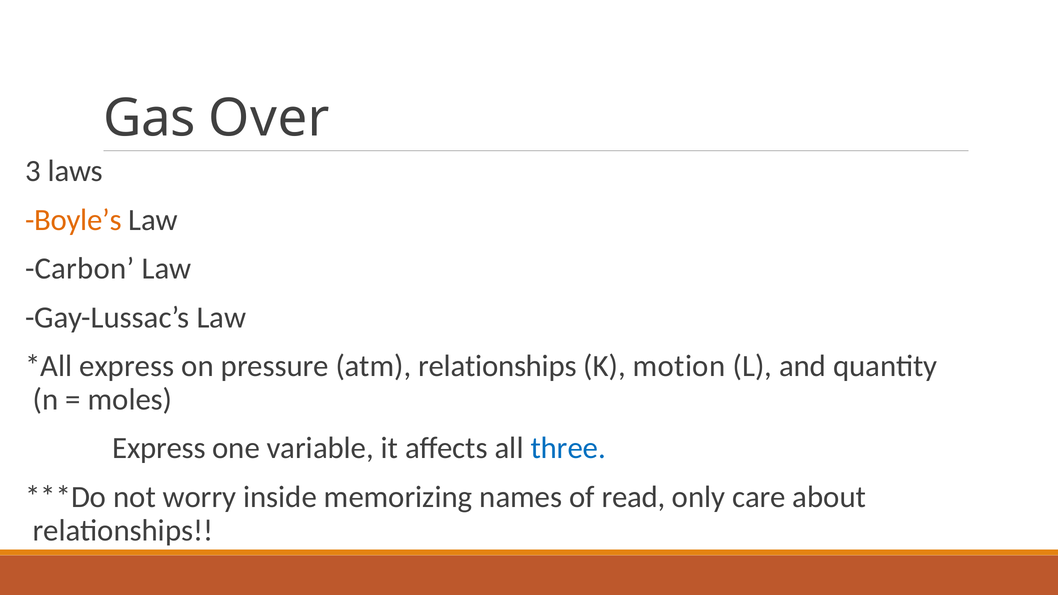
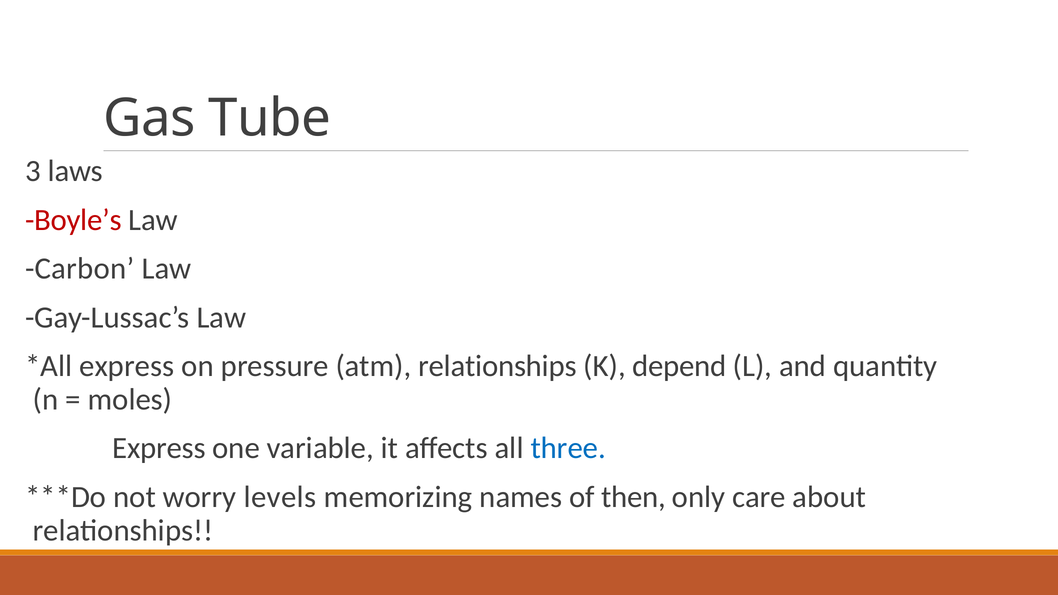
Over: Over -> Tube
Boyle’s colour: orange -> red
motion: motion -> depend
inside: inside -> levels
read: read -> then
